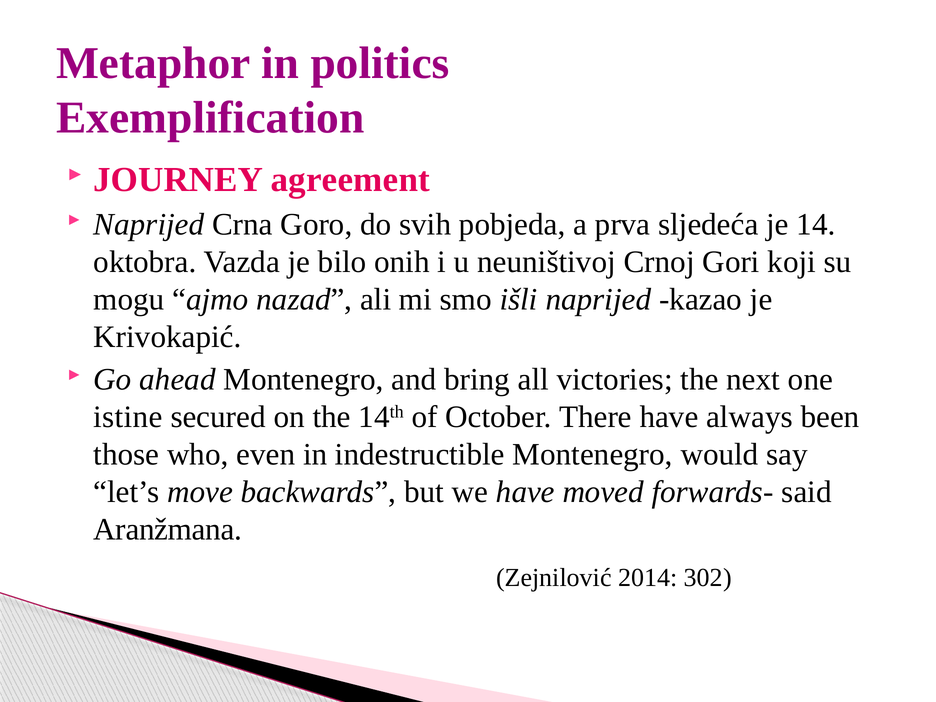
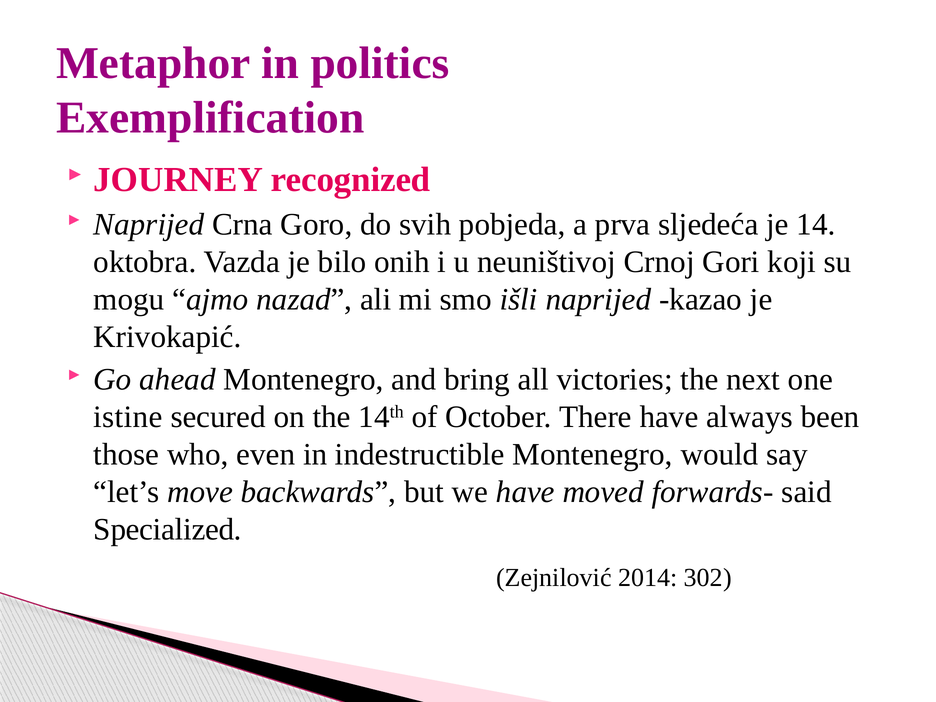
agreement: agreement -> recognized
Aranžmana: Aranžmana -> Specialized
